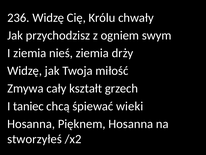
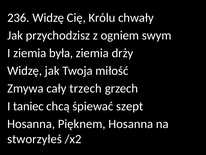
nieś: nieś -> była
kształt: kształt -> trzech
wieki: wieki -> szept
